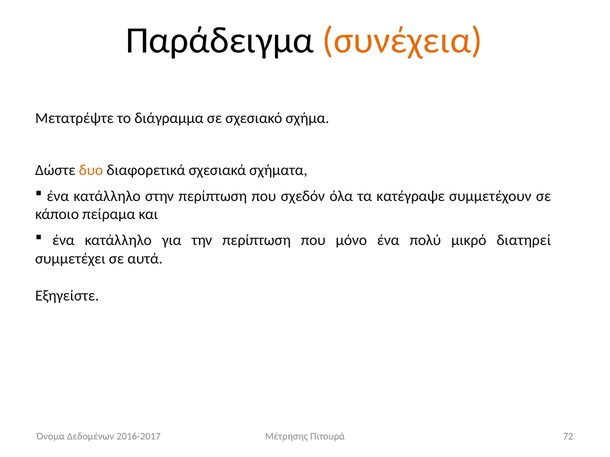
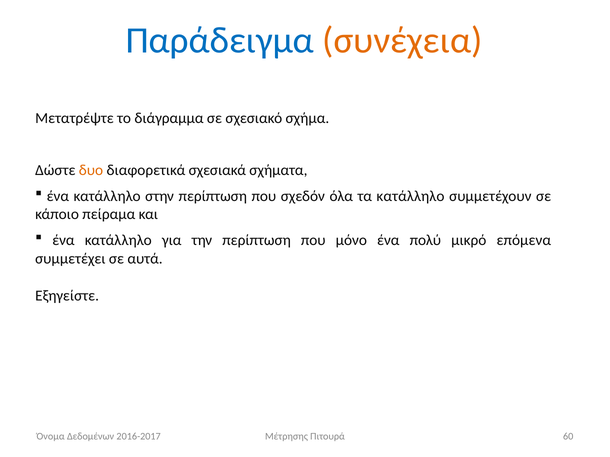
Παράδειγμα colour: black -> blue
τα κατέγραψε: κατέγραψε -> κατάλληλο
διατηρεί: διατηρεί -> επόμενα
72: 72 -> 60
